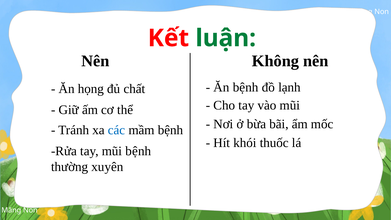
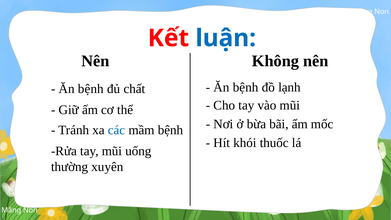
luận colour: green -> blue
họng at (91, 89): họng -> bệnh
mũi bệnh: bệnh -> uống
